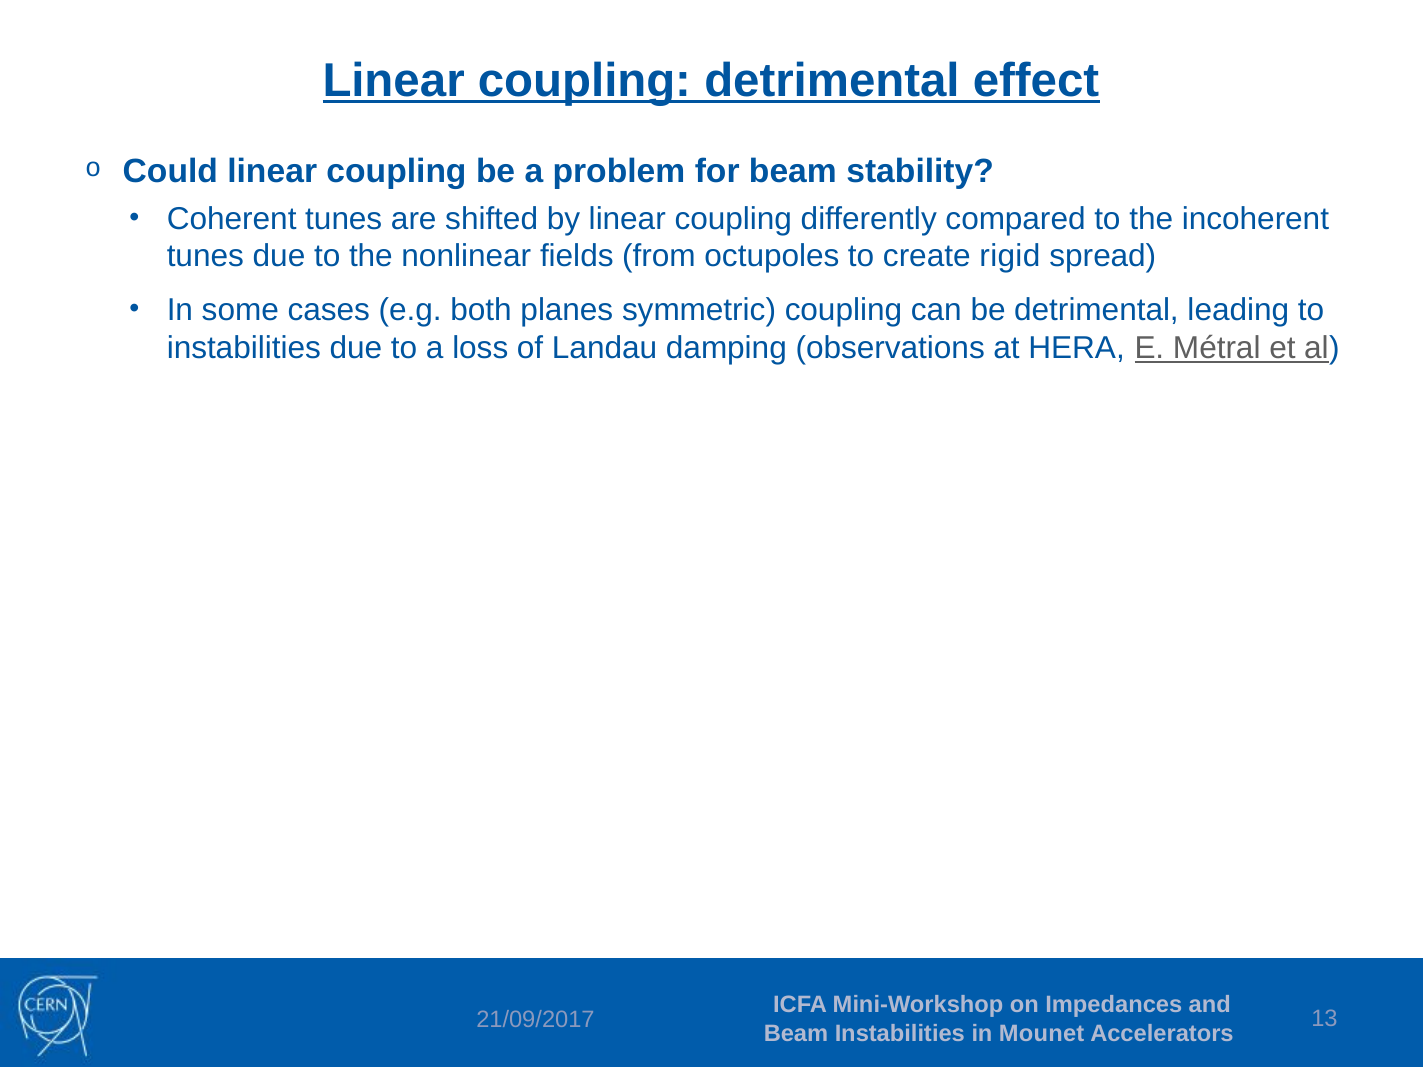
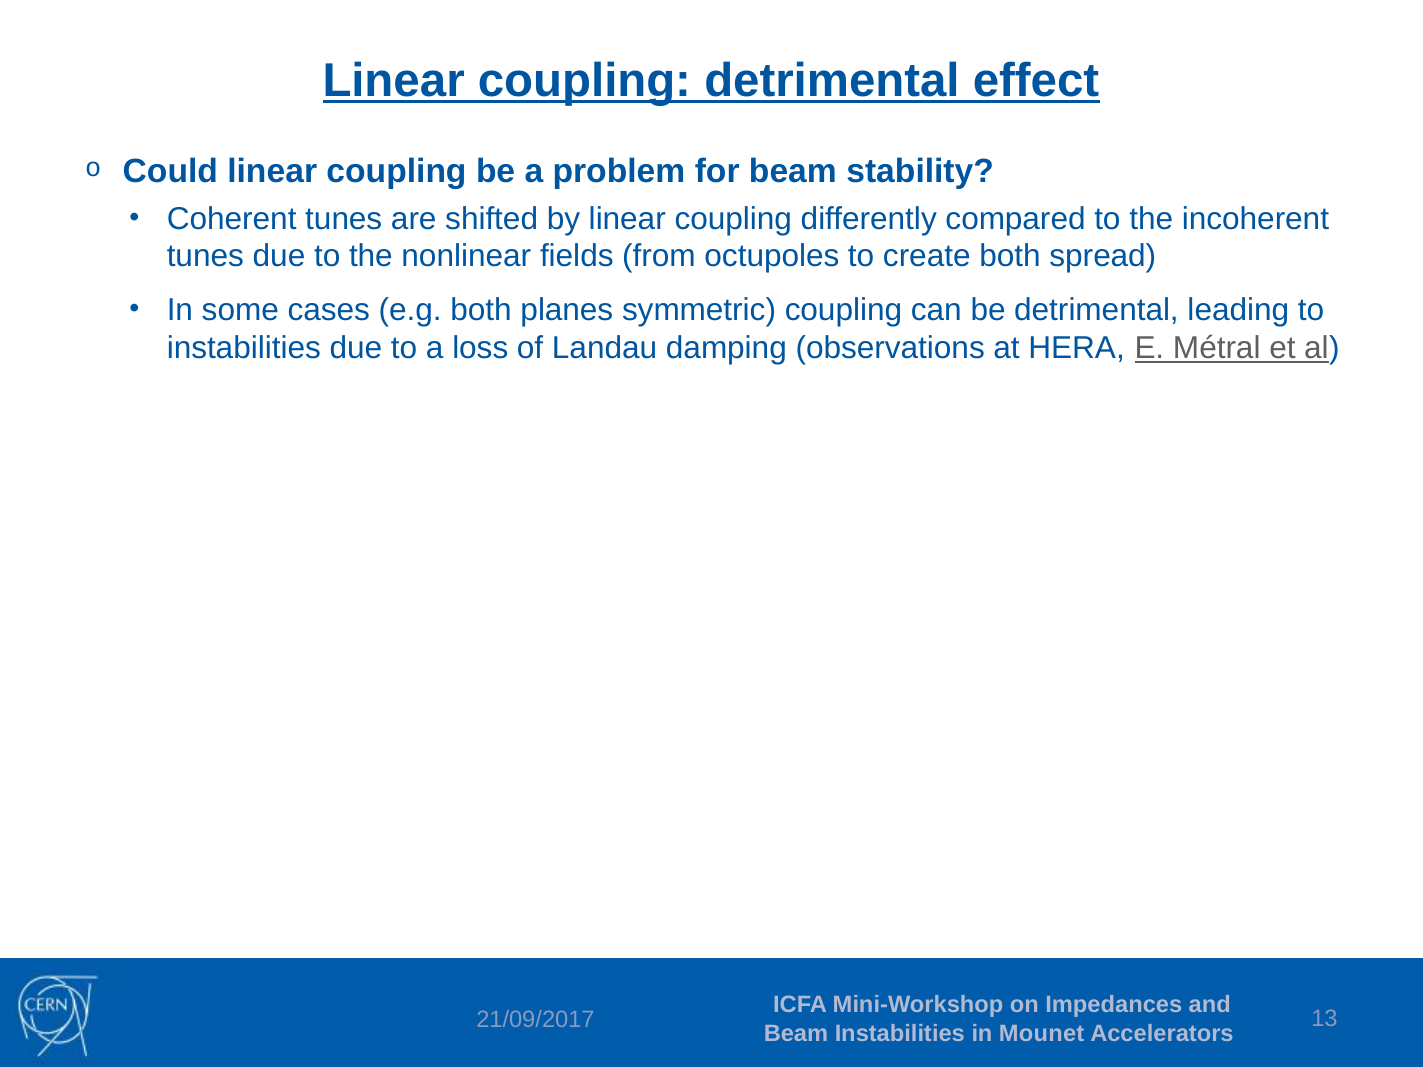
create rigid: rigid -> both
